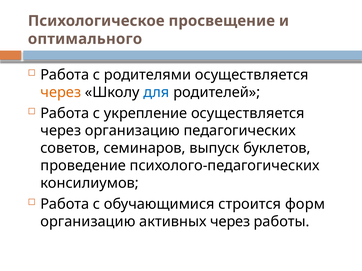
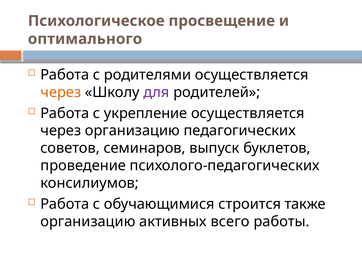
для colour: blue -> purple
форм: форм -> также
активных через: через -> всего
